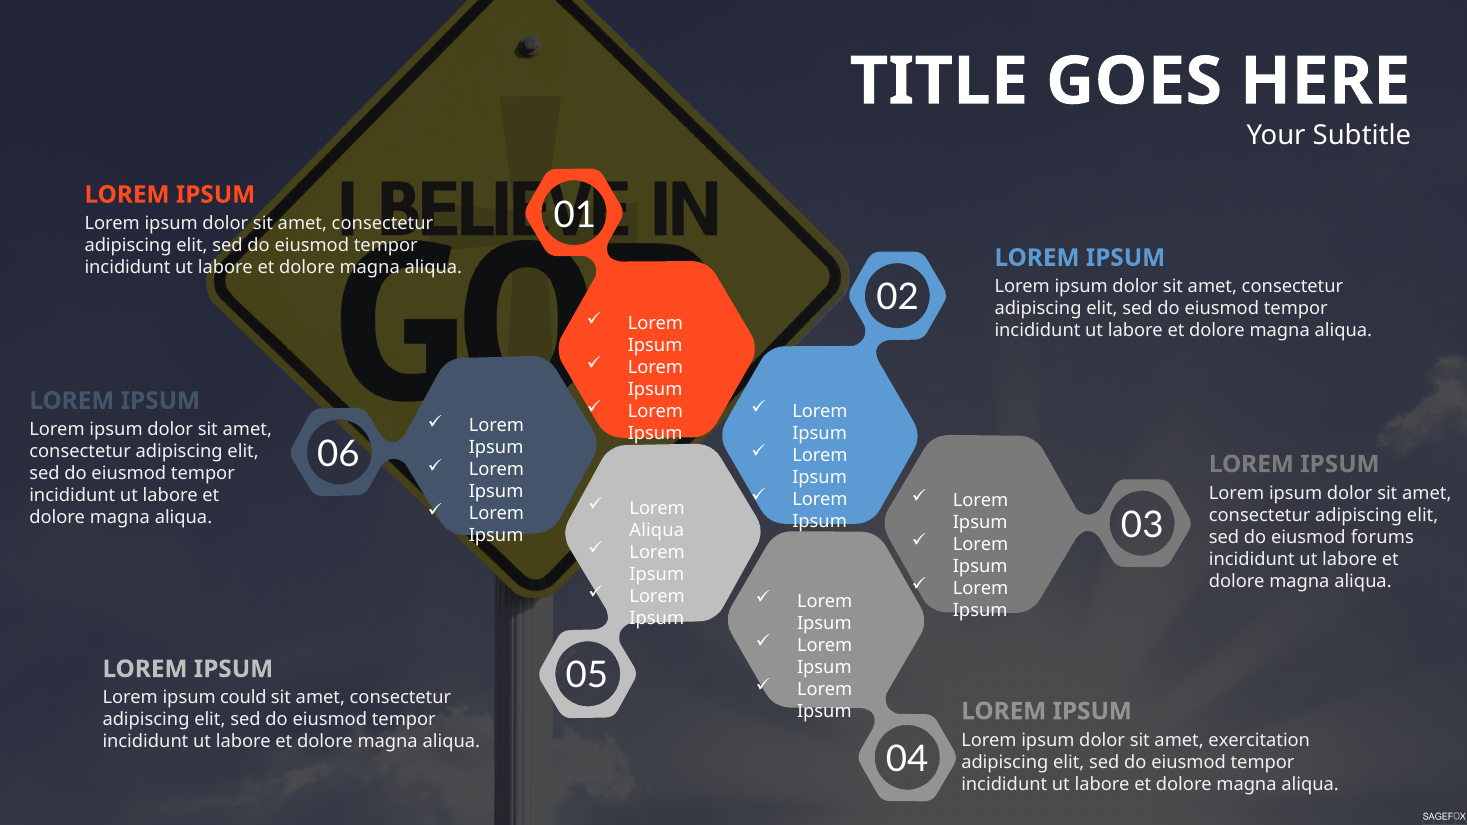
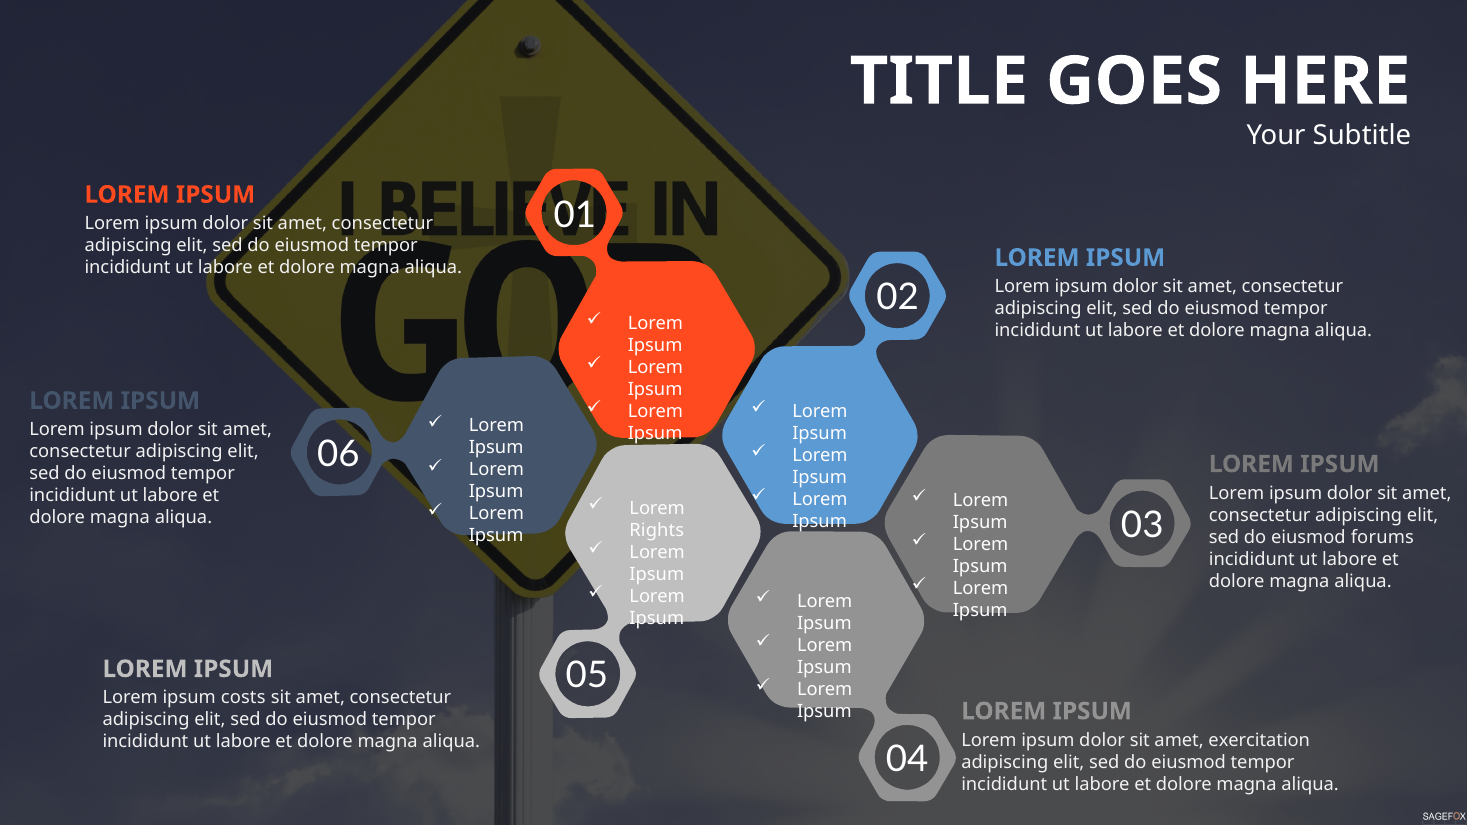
Aliqua at (657, 531): Aliqua -> Rights
could: could -> costs
